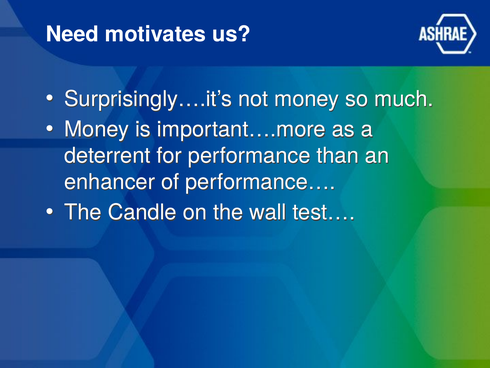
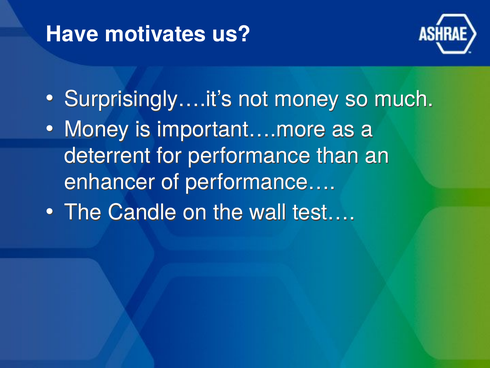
Need: Need -> Have
